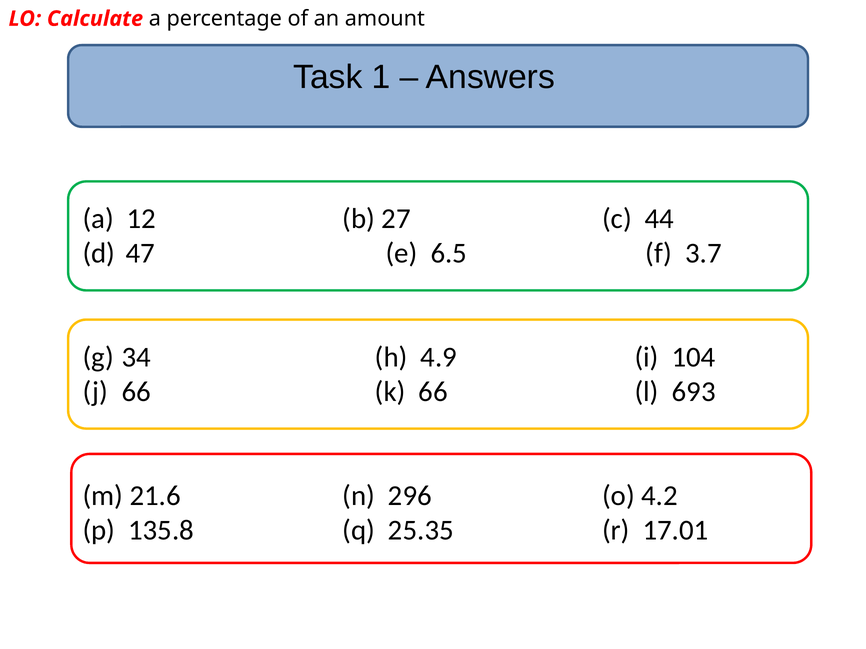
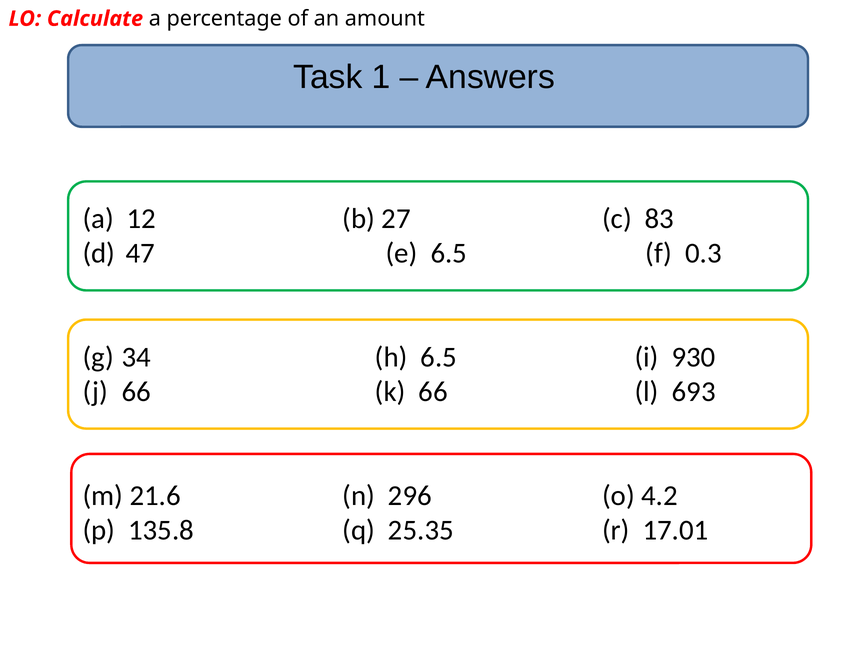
44: 44 -> 83
3.7: 3.7 -> 0.3
h 4.9: 4.9 -> 6.5
104: 104 -> 930
